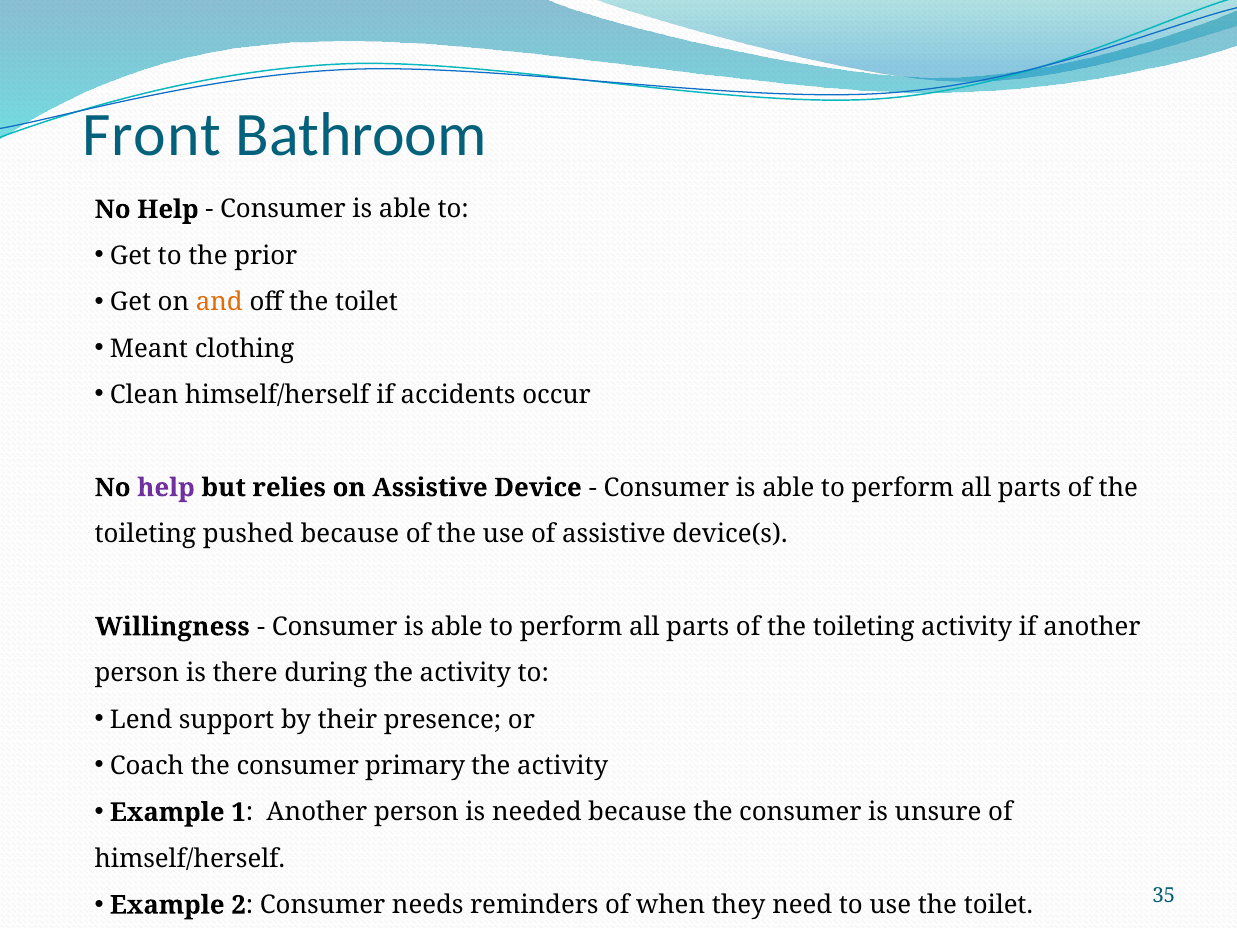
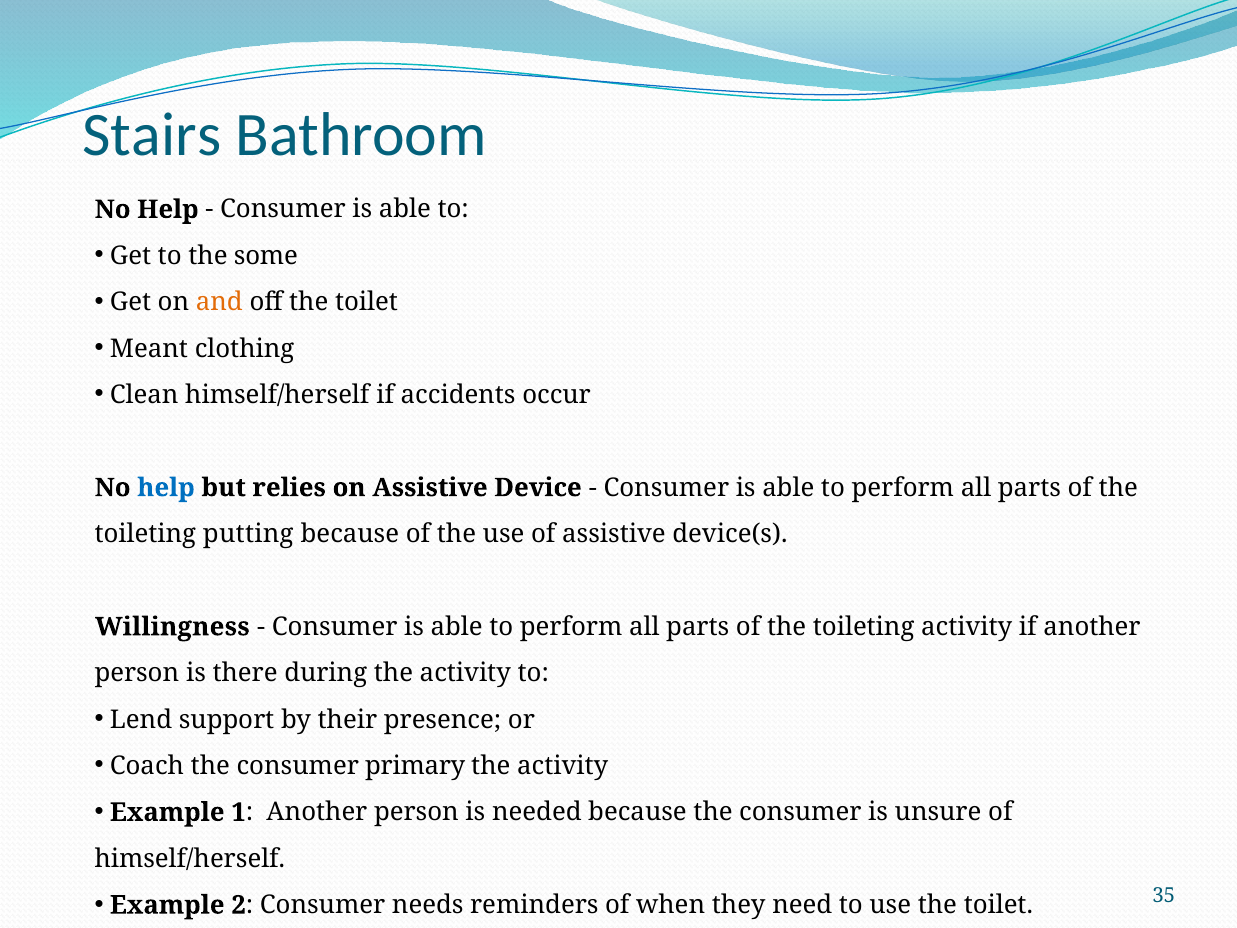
Front: Front -> Stairs
prior: prior -> some
help at (166, 488) colour: purple -> blue
pushed: pushed -> putting
